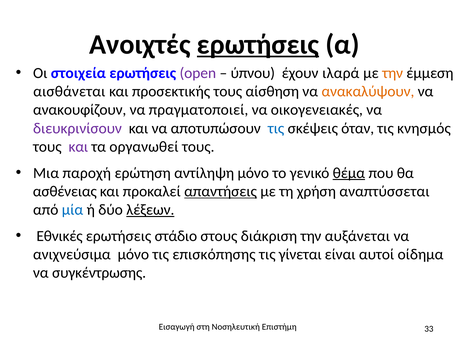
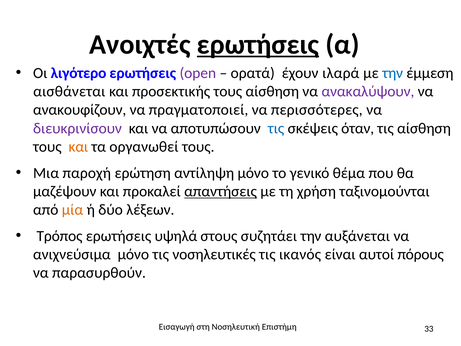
στοιχεία: στοιχεία -> λιγότερο
ύπνου: ύπνου -> ορατά
την at (393, 73) colour: orange -> blue
ανακαλύψουν colour: orange -> purple
οικογενειακές: οικογενειακές -> περισσότερες
τις κνησμός: κνησμός -> αίσθηση
και at (78, 147) colour: purple -> orange
θέμα underline: present -> none
ασθένειας: ασθένειας -> μαζέψουν
αναπτύσσεται: αναπτύσσεται -> ταξινομούνται
μία colour: blue -> orange
λέξεων underline: present -> none
Εθνικές: Εθνικές -> Τρόπος
στάδιο: στάδιο -> υψηλά
διάκριση: διάκριση -> συζητάει
επισκόπησης: επισκόπησης -> νοσηλευτικές
γίνεται: γίνεται -> ικανός
οίδημα: οίδημα -> πόρους
συγκέντρωσης: συγκέντρωσης -> παρασυρθούν
